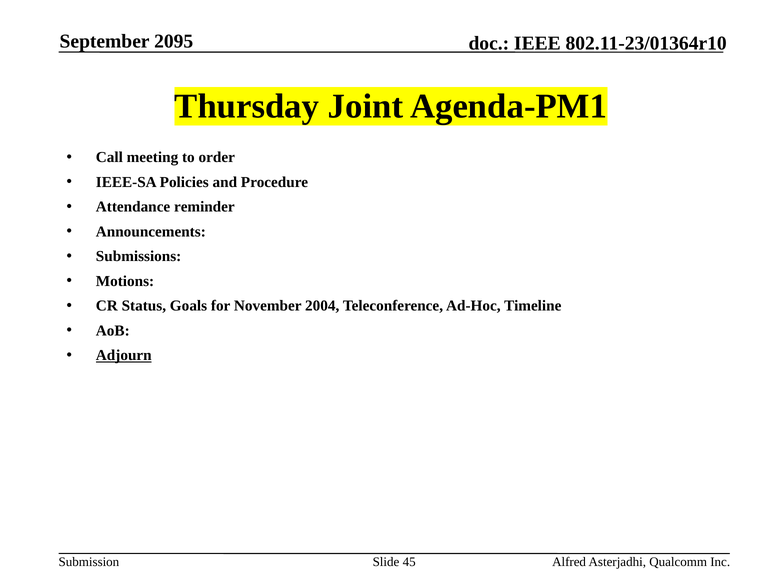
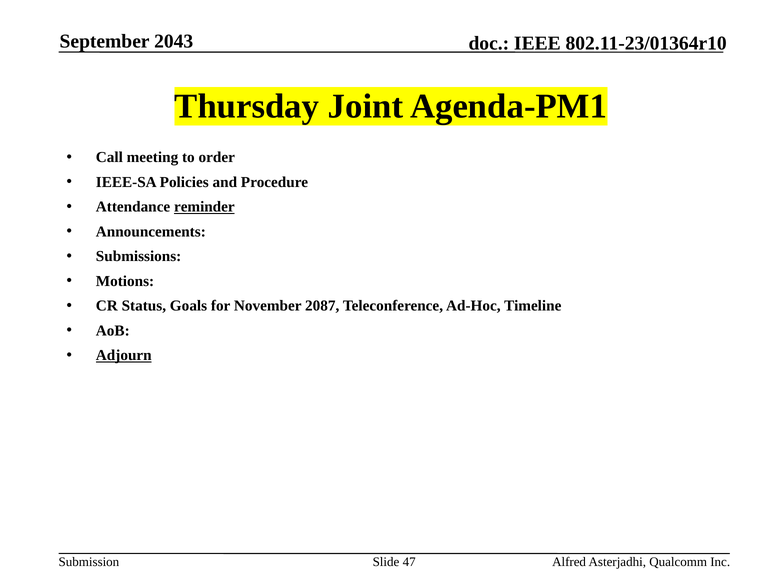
2095: 2095 -> 2043
reminder underline: none -> present
2004: 2004 -> 2087
45: 45 -> 47
